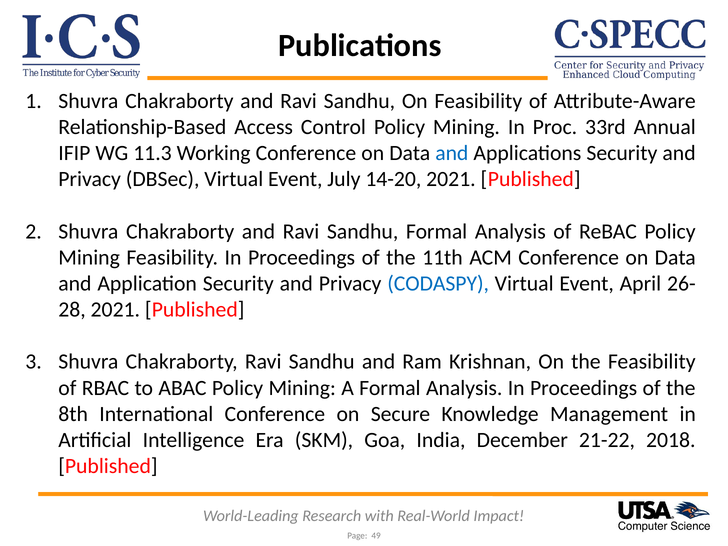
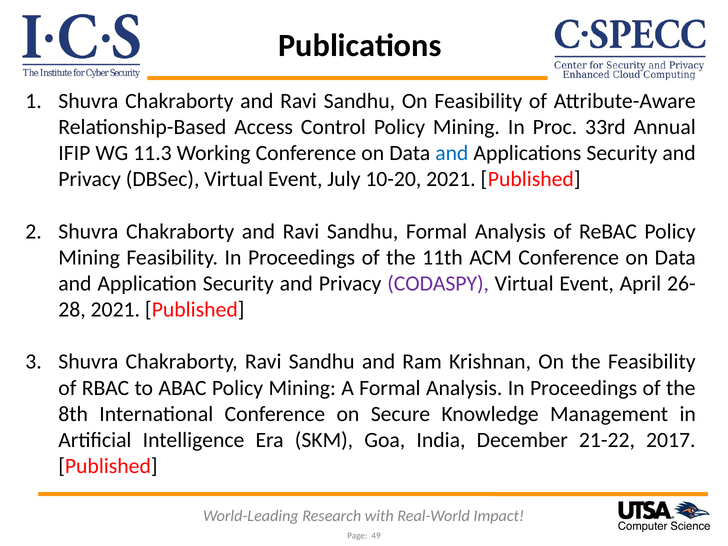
14-20: 14-20 -> 10-20
CODASPY colour: blue -> purple
2018: 2018 -> 2017
